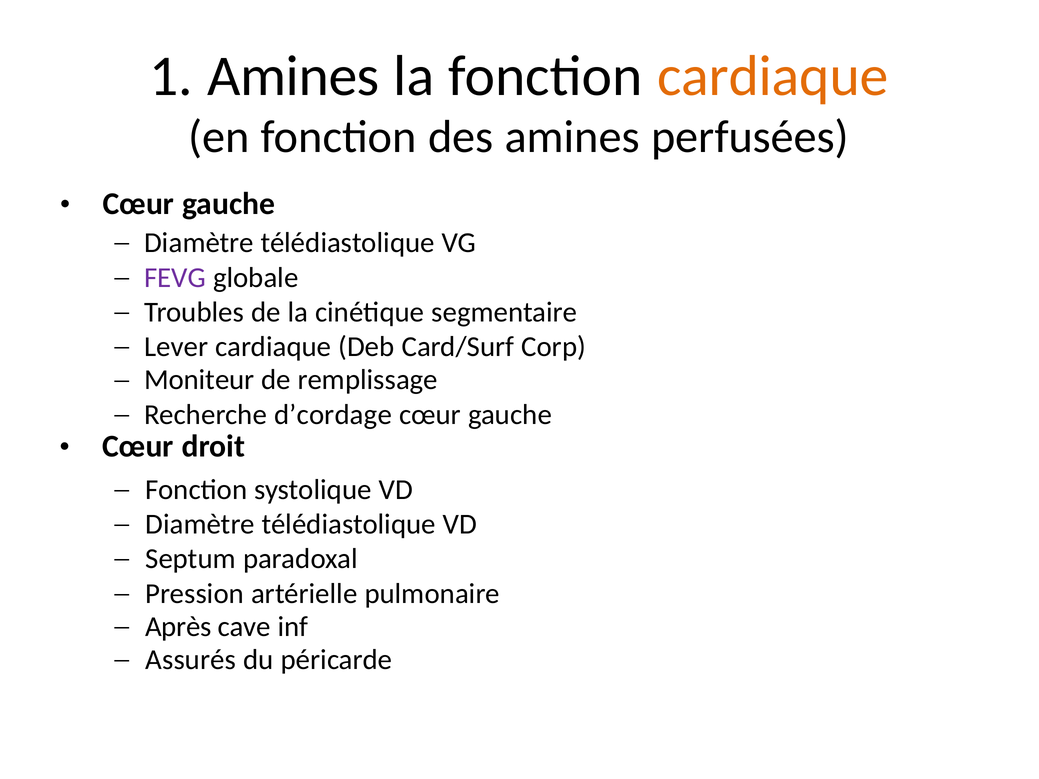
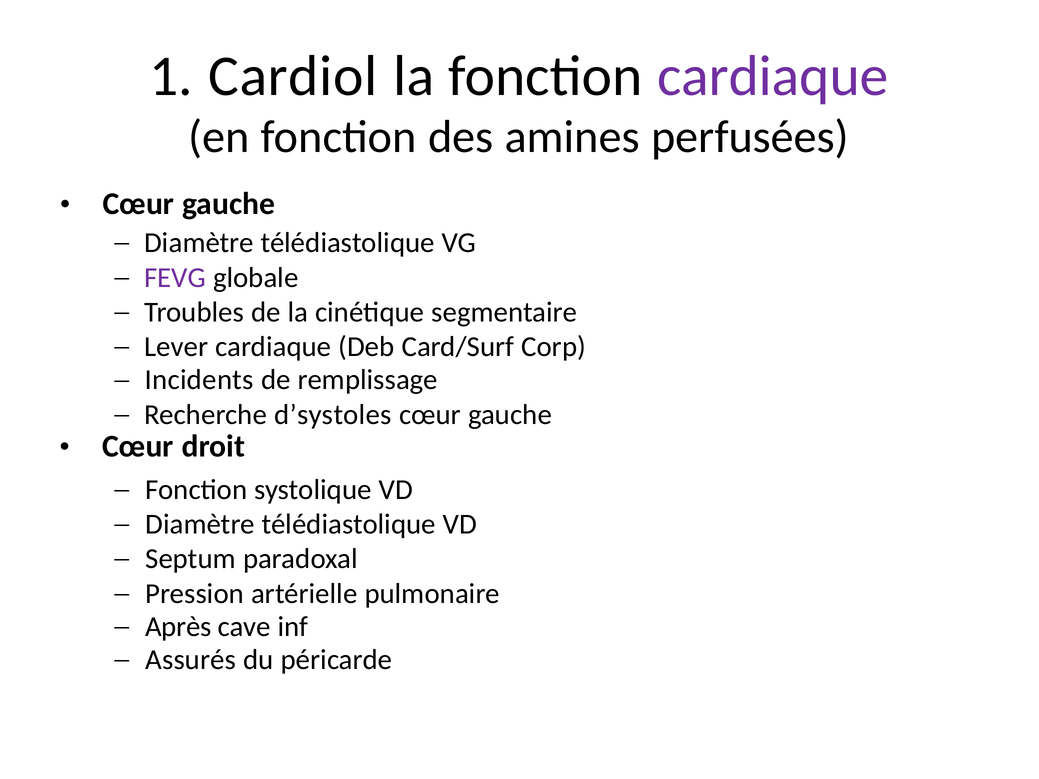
1 Amines: Amines -> Cardiol
cardiaque at (773, 76) colour: orange -> purple
Moniteur: Moniteur -> Incidents
d’cordage: d’cordage -> d’systoles
